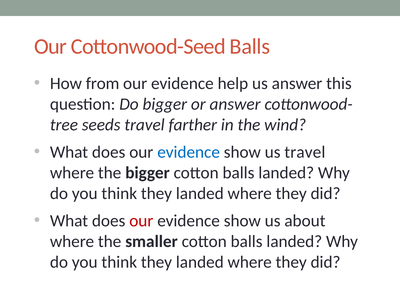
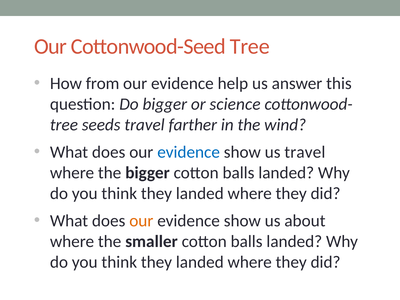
Cottonwood-Seed Balls: Balls -> Tree
or answer: answer -> science
our at (141, 221) colour: red -> orange
